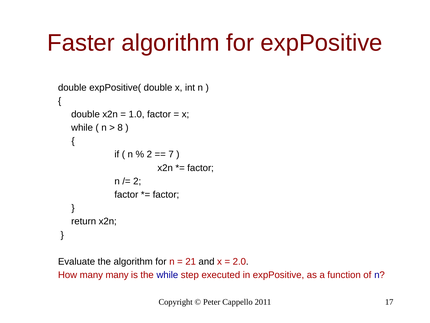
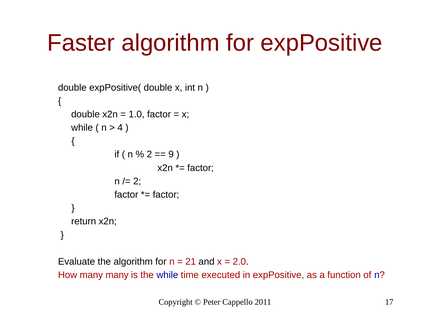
8: 8 -> 4
7: 7 -> 9
step: step -> time
